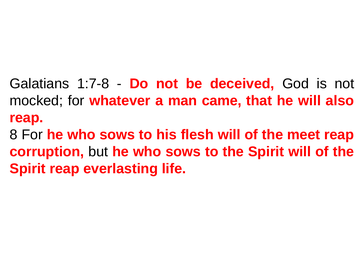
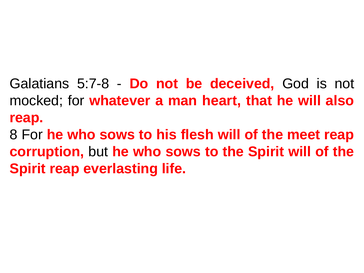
1:7-8: 1:7-8 -> 5:7-8
came: came -> heart
